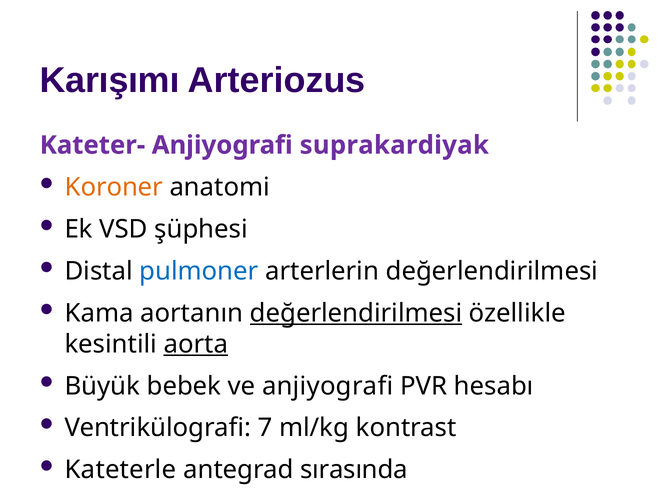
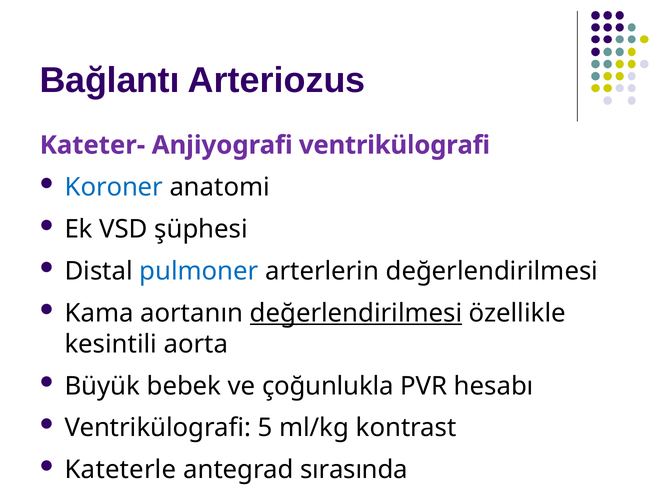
Karışımı: Karışımı -> Bağlantı
Anjiyografi suprakardiyak: suprakardiyak -> ventrikülografi
Koroner colour: orange -> blue
aorta underline: present -> none
ve anjiyografi: anjiyografi -> çoğunlukla
7: 7 -> 5
